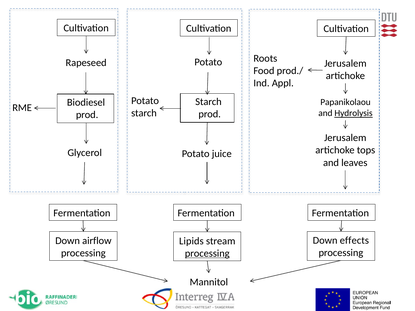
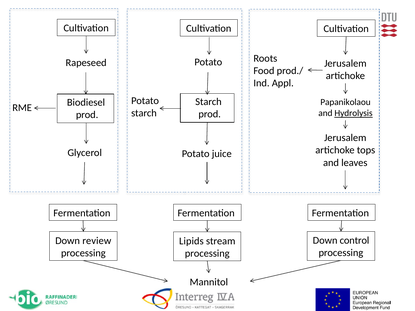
effects: effects -> control
airflow: airflow -> review
processing at (207, 254) underline: present -> none
